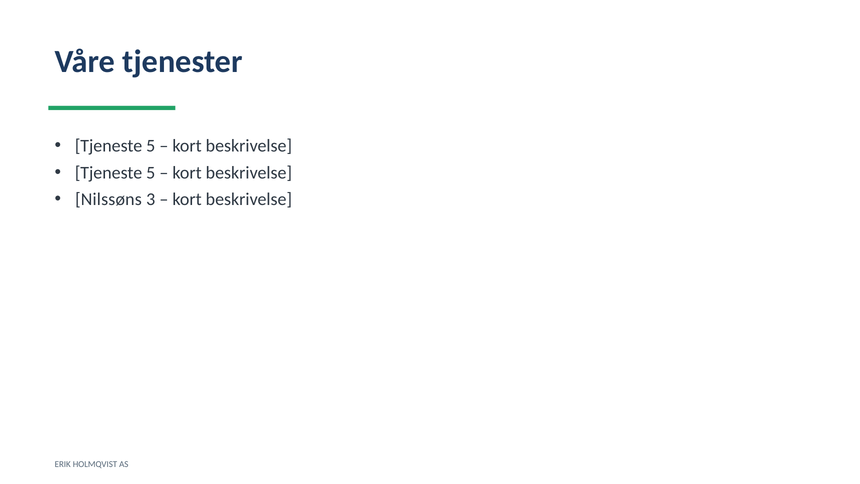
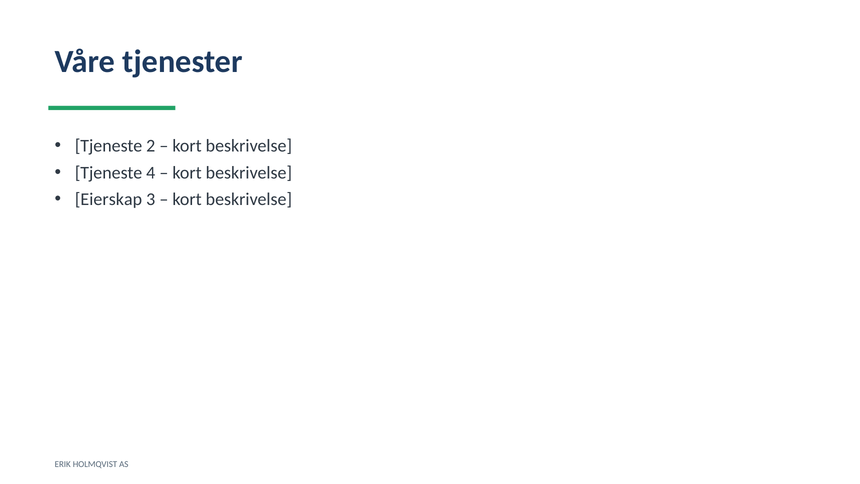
5 at (151, 146): 5 -> 2
5 at (151, 173): 5 -> 4
Nilssøns: Nilssøns -> Eierskap
